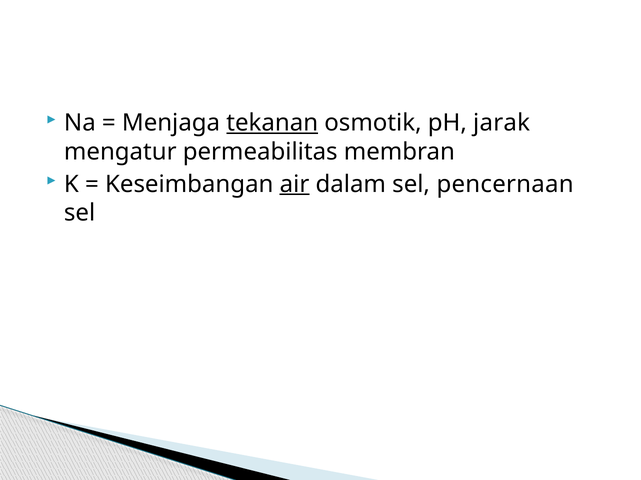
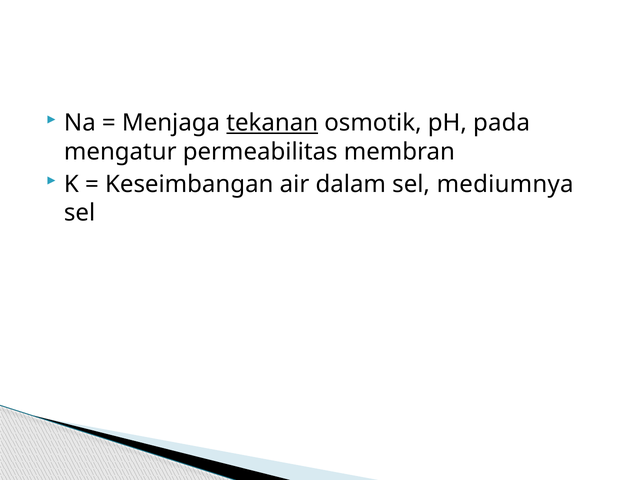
jarak: jarak -> pada
air underline: present -> none
pencernaan: pencernaan -> mediumnya
